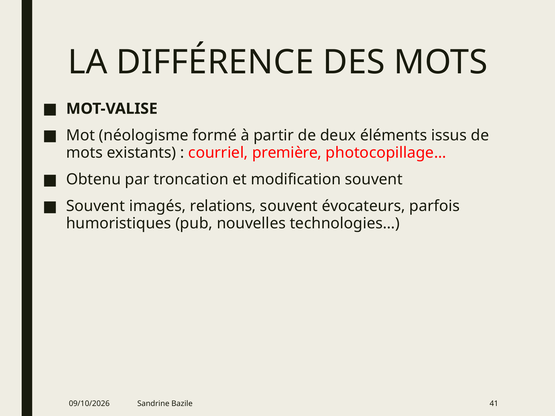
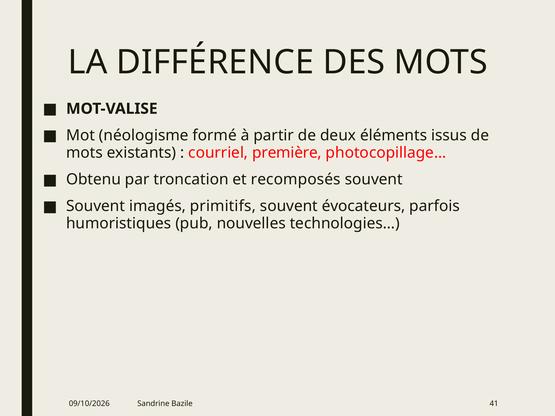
modification: modification -> recomposés
relations: relations -> primitifs
